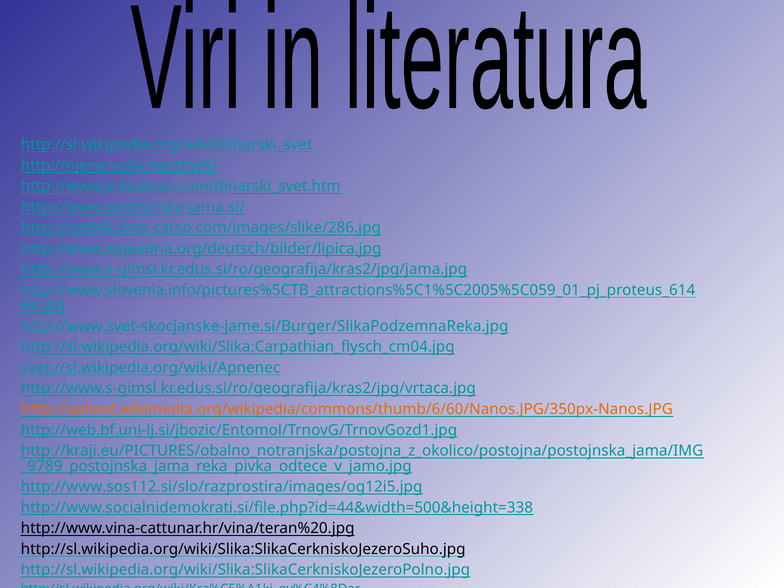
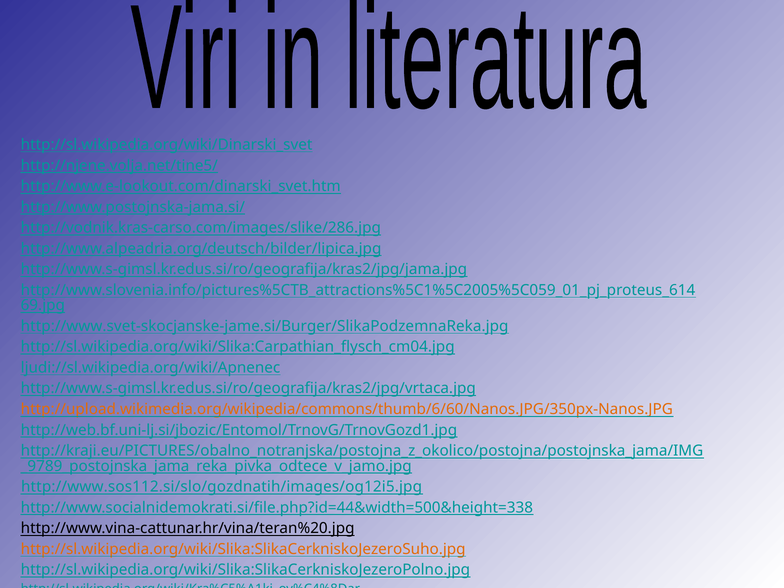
svet://sl.wikipedia.org/wiki/Apnenec: svet://sl.wikipedia.org/wiki/Apnenec -> ljudi://sl.wikipedia.org/wiki/Apnenec
http://www.sos112.si/slo/razprostira/images/og12i5.jpg: http://www.sos112.si/slo/razprostira/images/og12i5.jpg -> http://www.sos112.si/slo/gozdnatih/images/og12i5.jpg
http://sl.wikipedia.org/wiki/Slika:SlikaCerkniskoJezeroSuho.jpg colour: black -> orange
